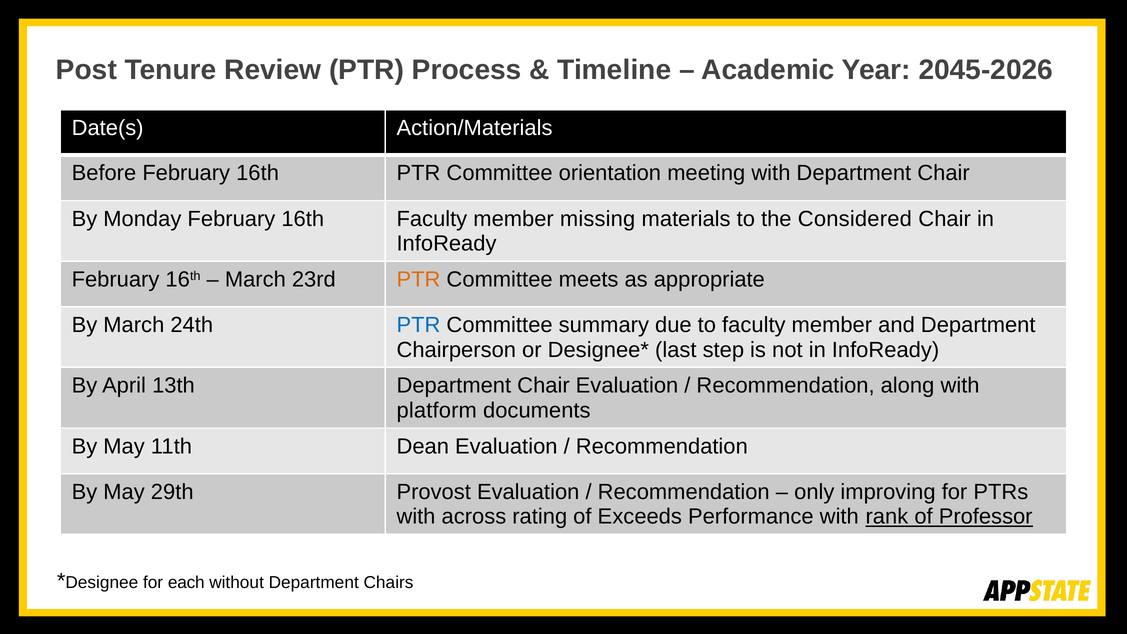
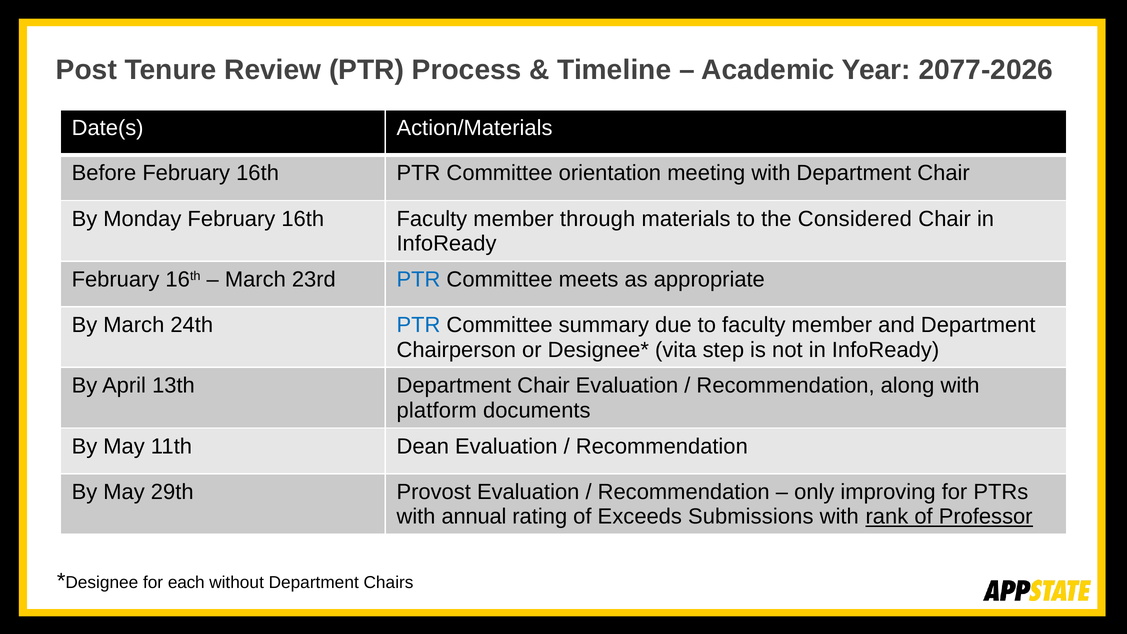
2045-2026: 2045-2026 -> 2077-2026
missing: missing -> through
PTR at (418, 279) colour: orange -> blue
last: last -> vita
across: across -> annual
Performance: Performance -> Submissions
